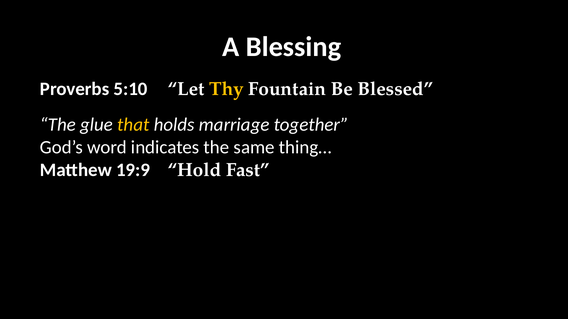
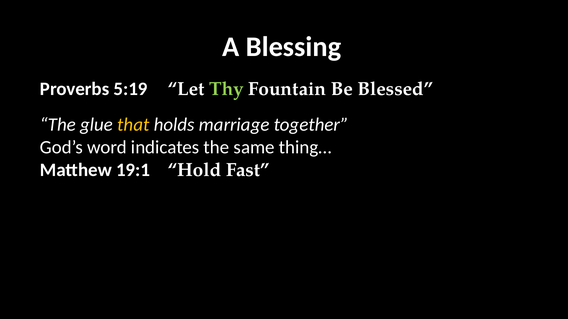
5:10: 5:10 -> 5:19
Thy colour: yellow -> light green
19:9: 19:9 -> 19:1
